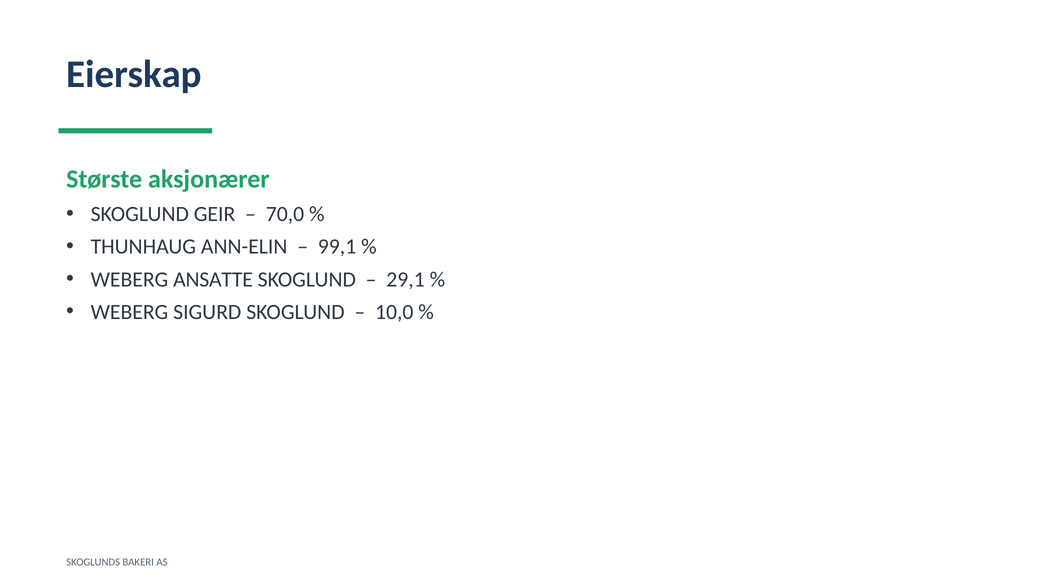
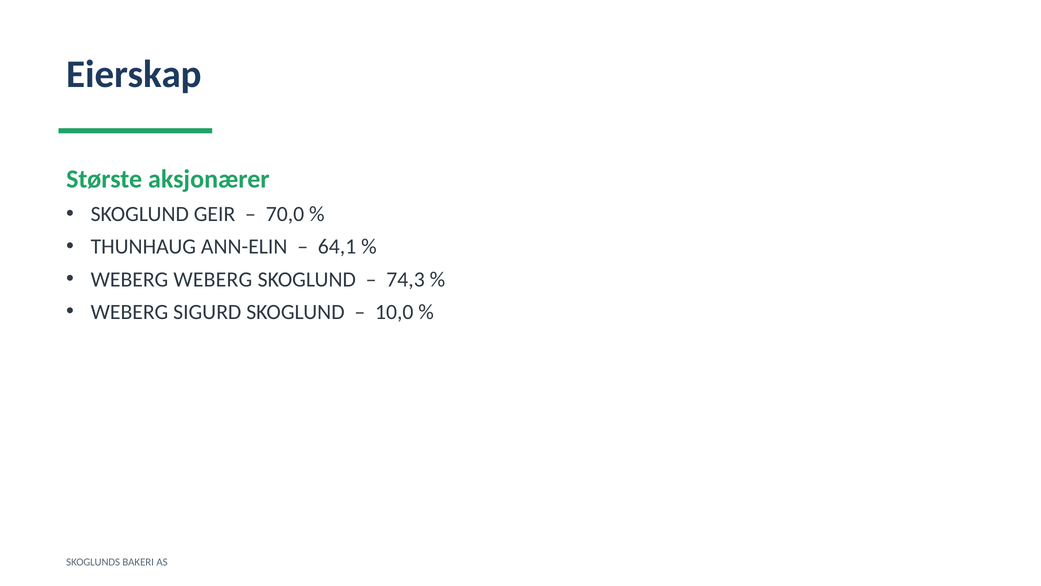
99,1: 99,1 -> 64,1
WEBERG ANSATTE: ANSATTE -> WEBERG
29,1: 29,1 -> 74,3
